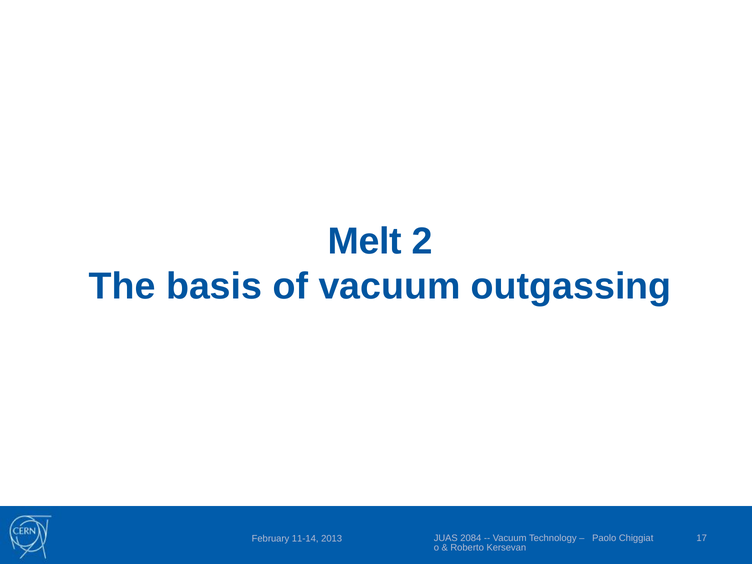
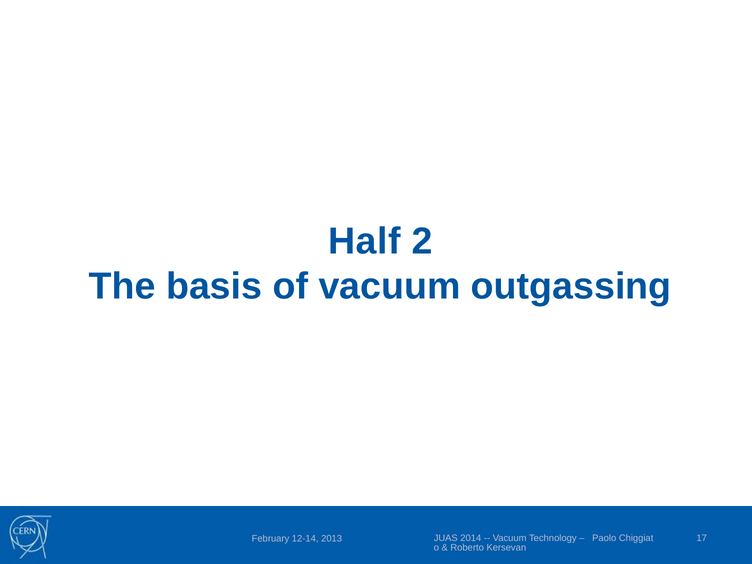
Melt: Melt -> Half
2084: 2084 -> 2014
11-14: 11-14 -> 12-14
